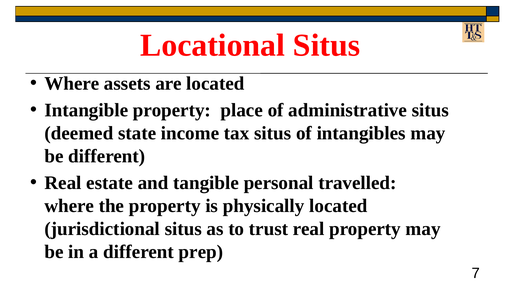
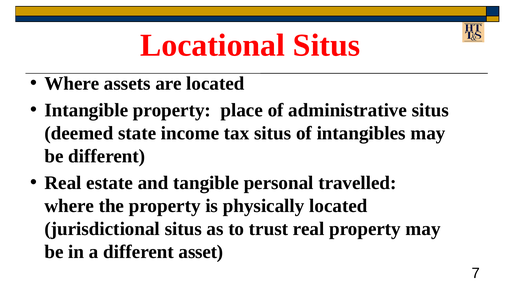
prep: prep -> asset
